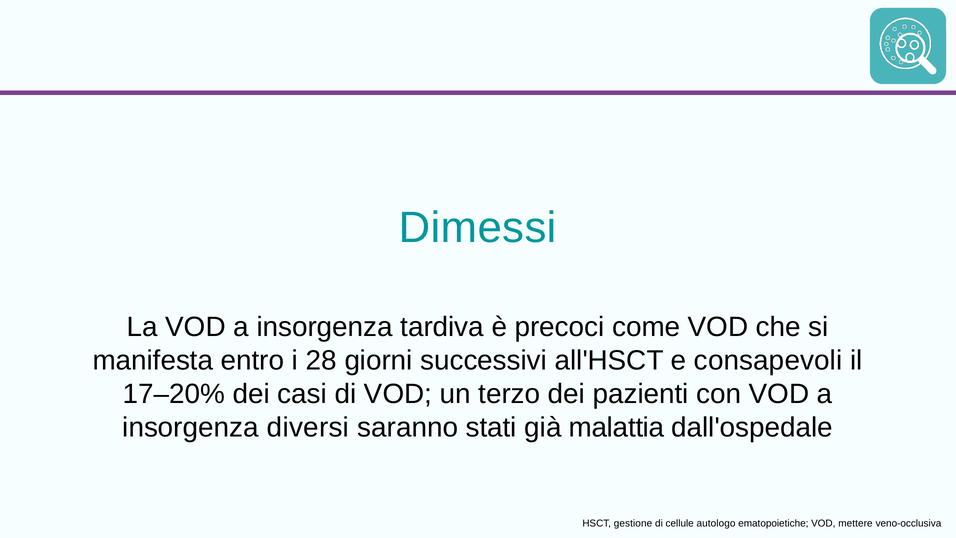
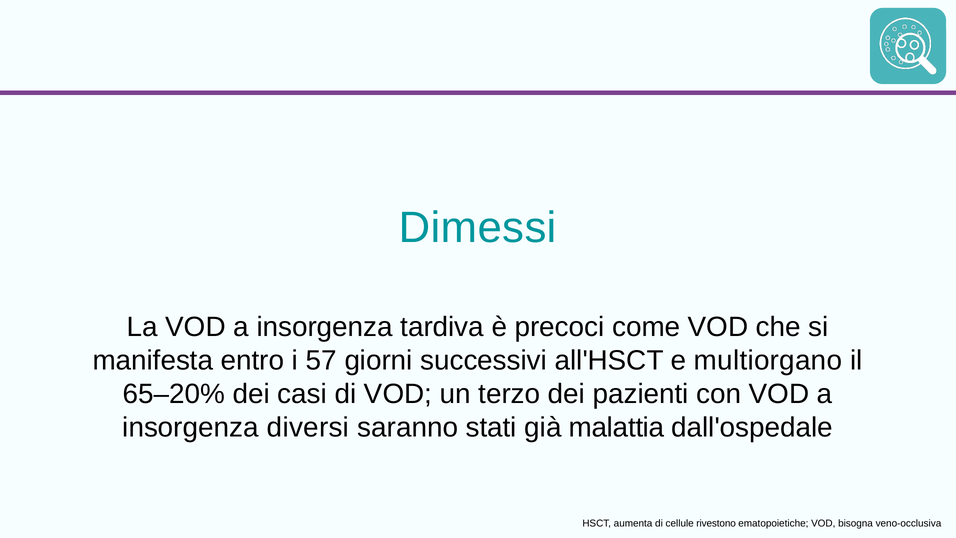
28: 28 -> 57
consapevoli: consapevoli -> multiorgano
17–20%: 17–20% -> 65–20%
gestione: gestione -> aumenta
autologo: autologo -> rivestono
mettere: mettere -> bisogna
